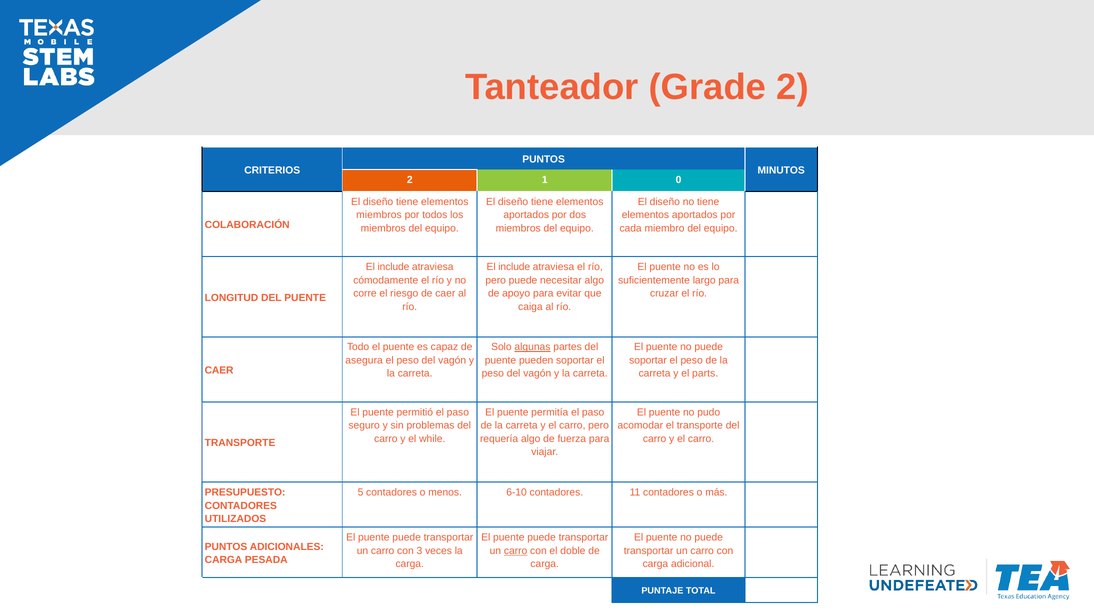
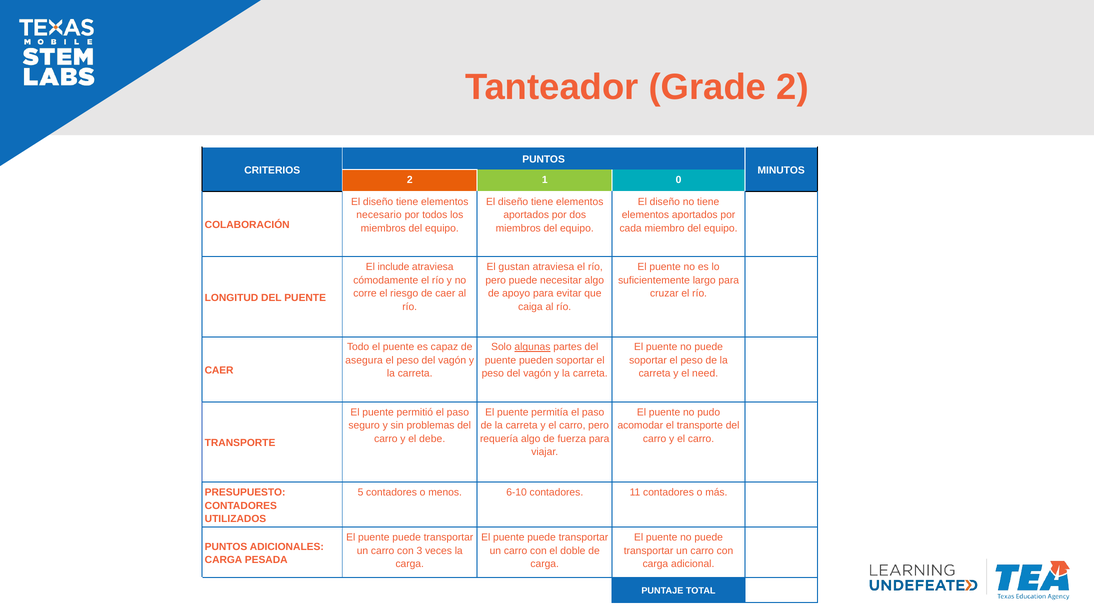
miembros at (379, 215): miembros -> necesario
include at (514, 267): include -> gustan
parts: parts -> need
while: while -> debe
carro at (516, 550) underline: present -> none
